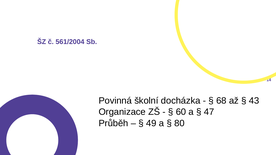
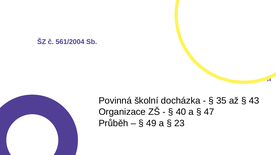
68: 68 -> 35
60: 60 -> 40
80: 80 -> 23
